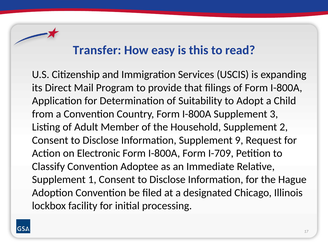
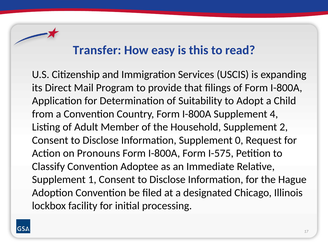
3: 3 -> 4
9: 9 -> 0
Electronic: Electronic -> Pronouns
I-709: I-709 -> I-575
